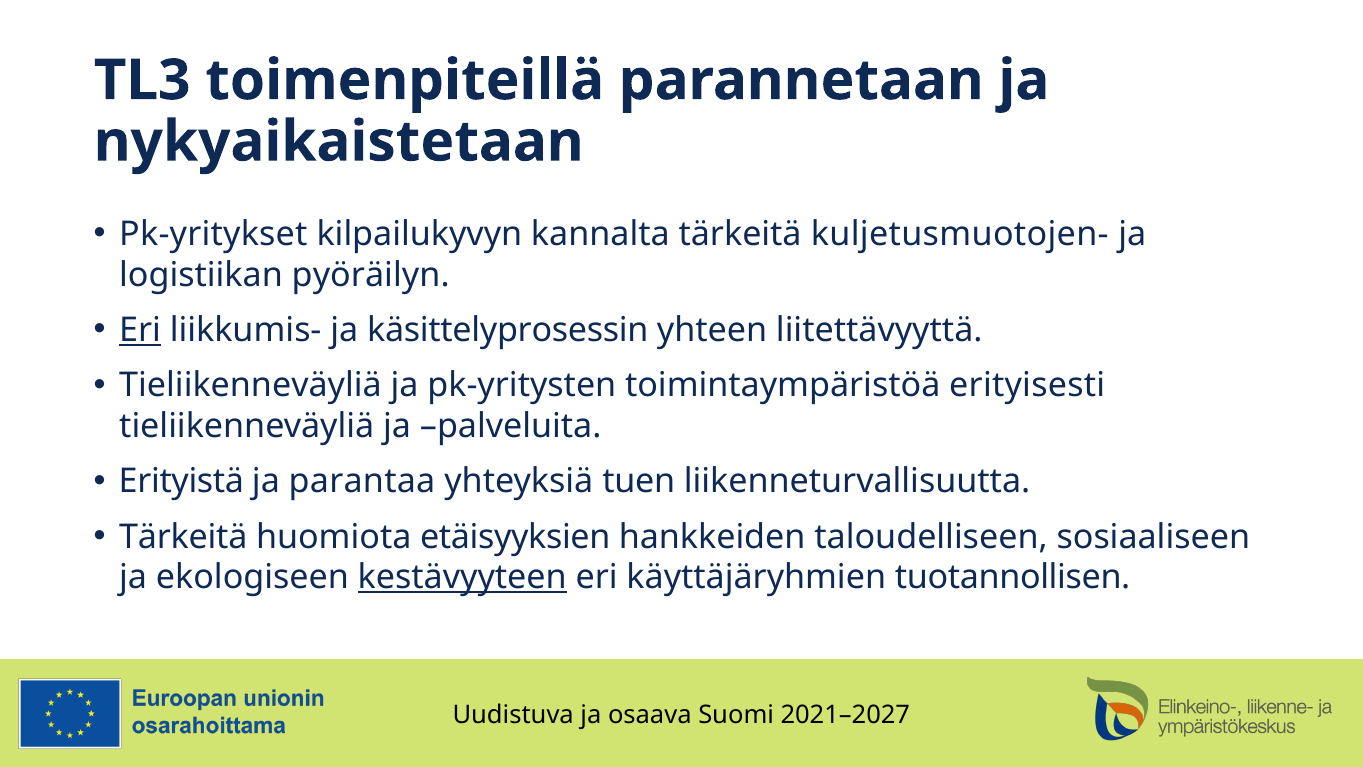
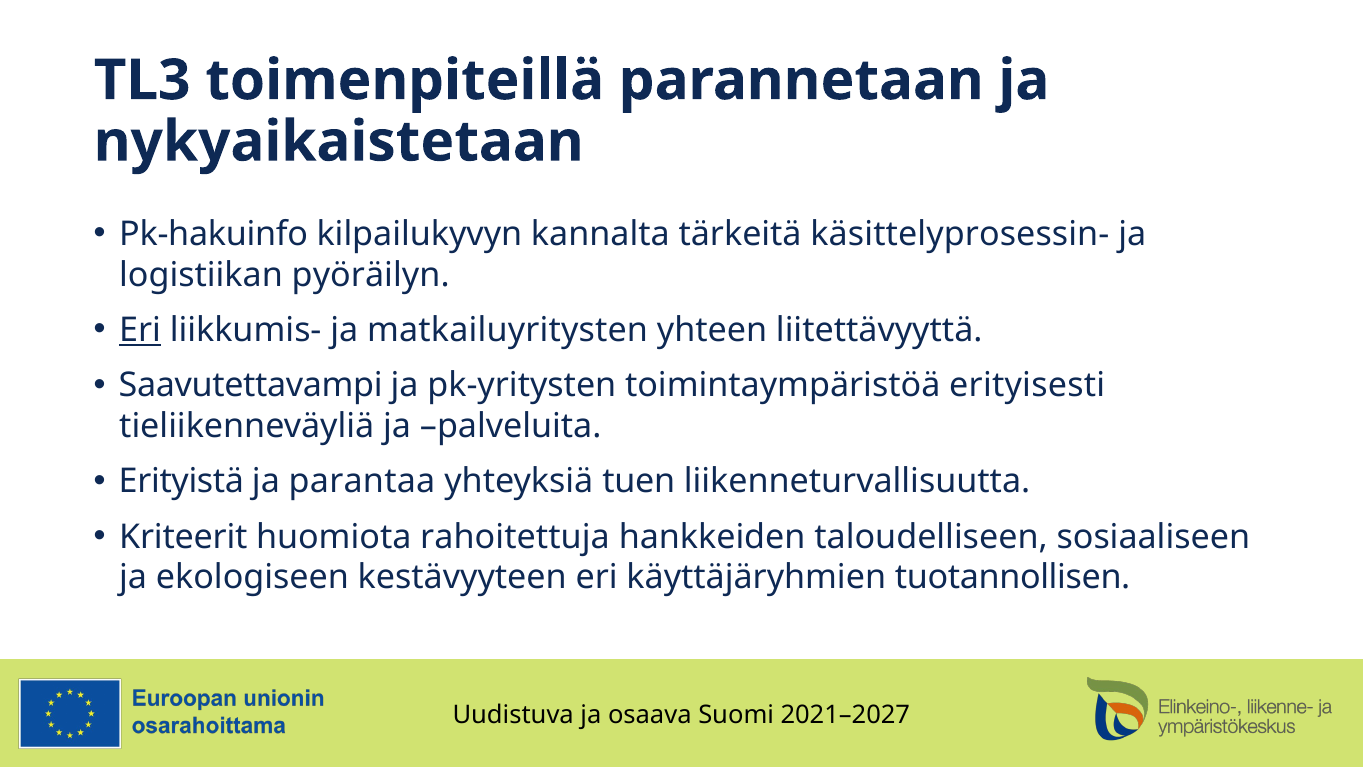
Pk-yritykset: Pk-yritykset -> Pk-hakuinfo
kuljetusmuotojen-: kuljetusmuotojen- -> käsittelyprosessin-
käsittelyprosessin: käsittelyprosessin -> matkailuyritysten
Tieliikenneväyliä at (250, 386): Tieliikenneväyliä -> Saavutettavampi
Tärkeitä at (183, 537): Tärkeitä -> Kriteerit
etäisyyksien: etäisyyksien -> rahoitettuja
kestävyyteen underline: present -> none
